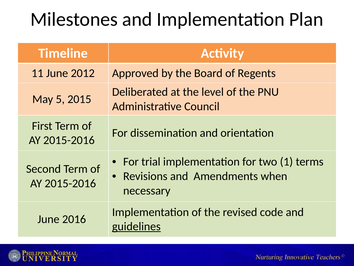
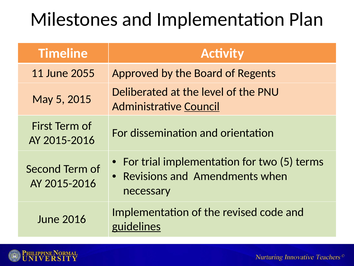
2012: 2012 -> 2055
Council underline: none -> present
two 1: 1 -> 5
